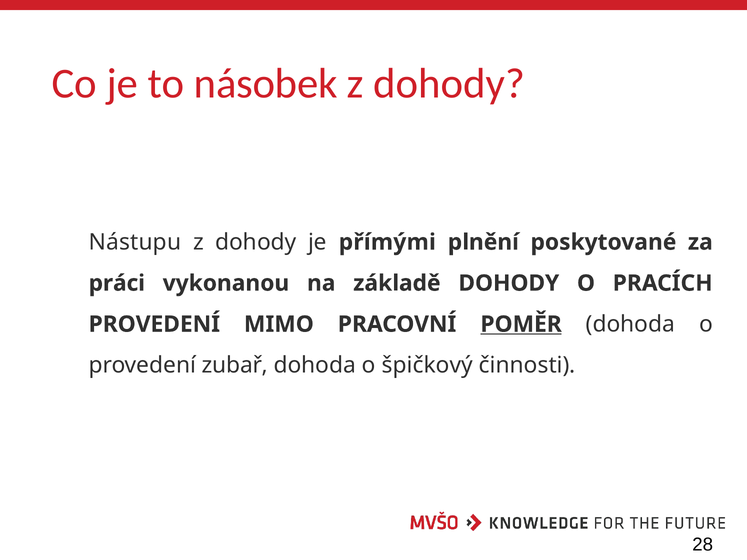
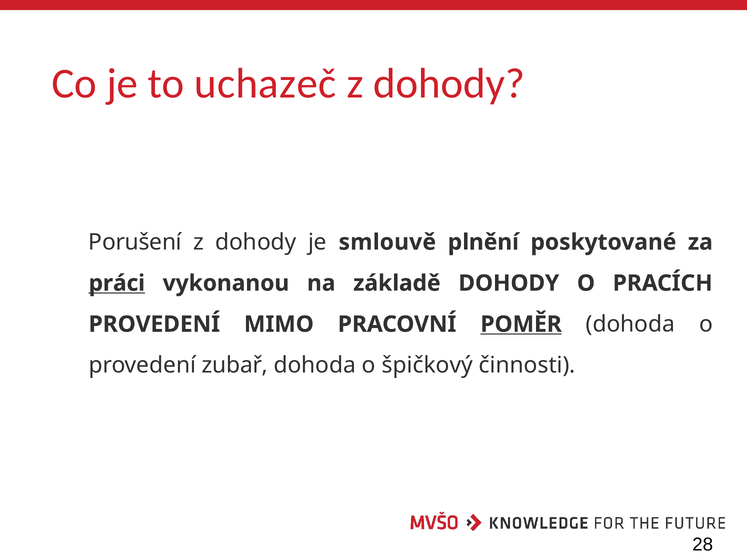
násobek: násobek -> uchazeč
Nástupu: Nástupu -> Porušení
přímými: přímými -> smlouvě
práci underline: none -> present
